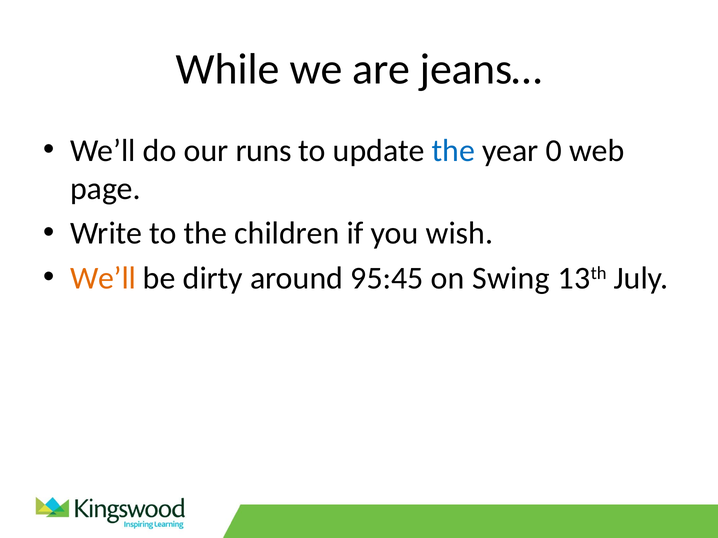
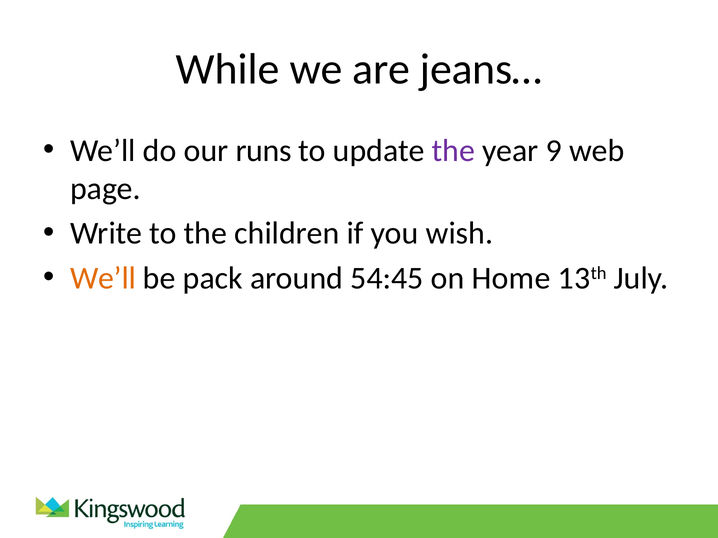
the at (453, 151) colour: blue -> purple
0: 0 -> 9
dirty: dirty -> pack
95:45: 95:45 -> 54:45
Swing: Swing -> Home
